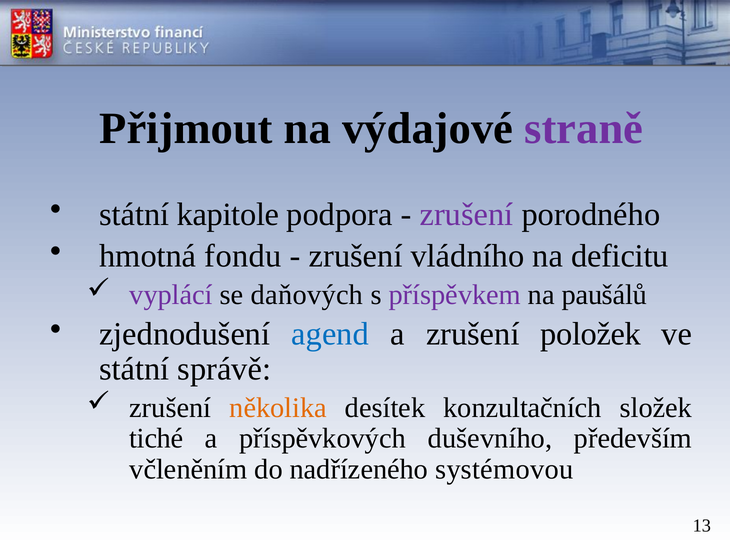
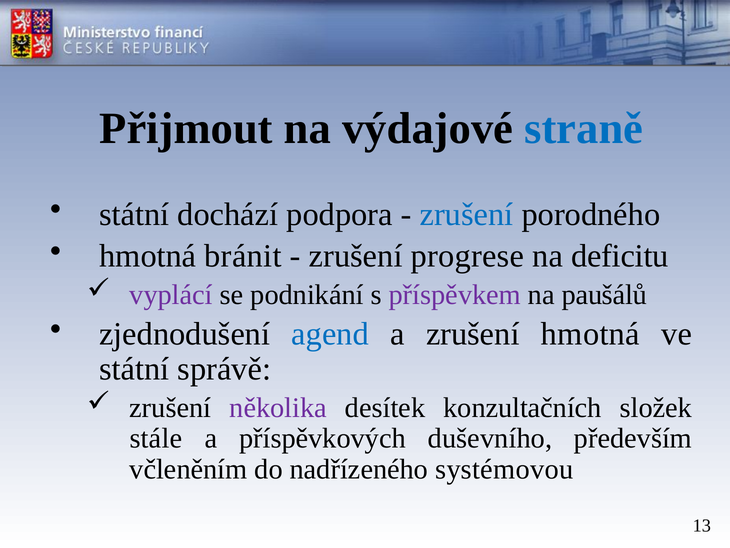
straně colour: purple -> blue
kapitole: kapitole -> dochází
zrušení at (467, 214) colour: purple -> blue
fondu: fondu -> bránit
vládního: vládního -> progrese
daňových: daňových -> podnikání
zrušení položek: položek -> hmotná
několika colour: orange -> purple
tiché: tiché -> stále
